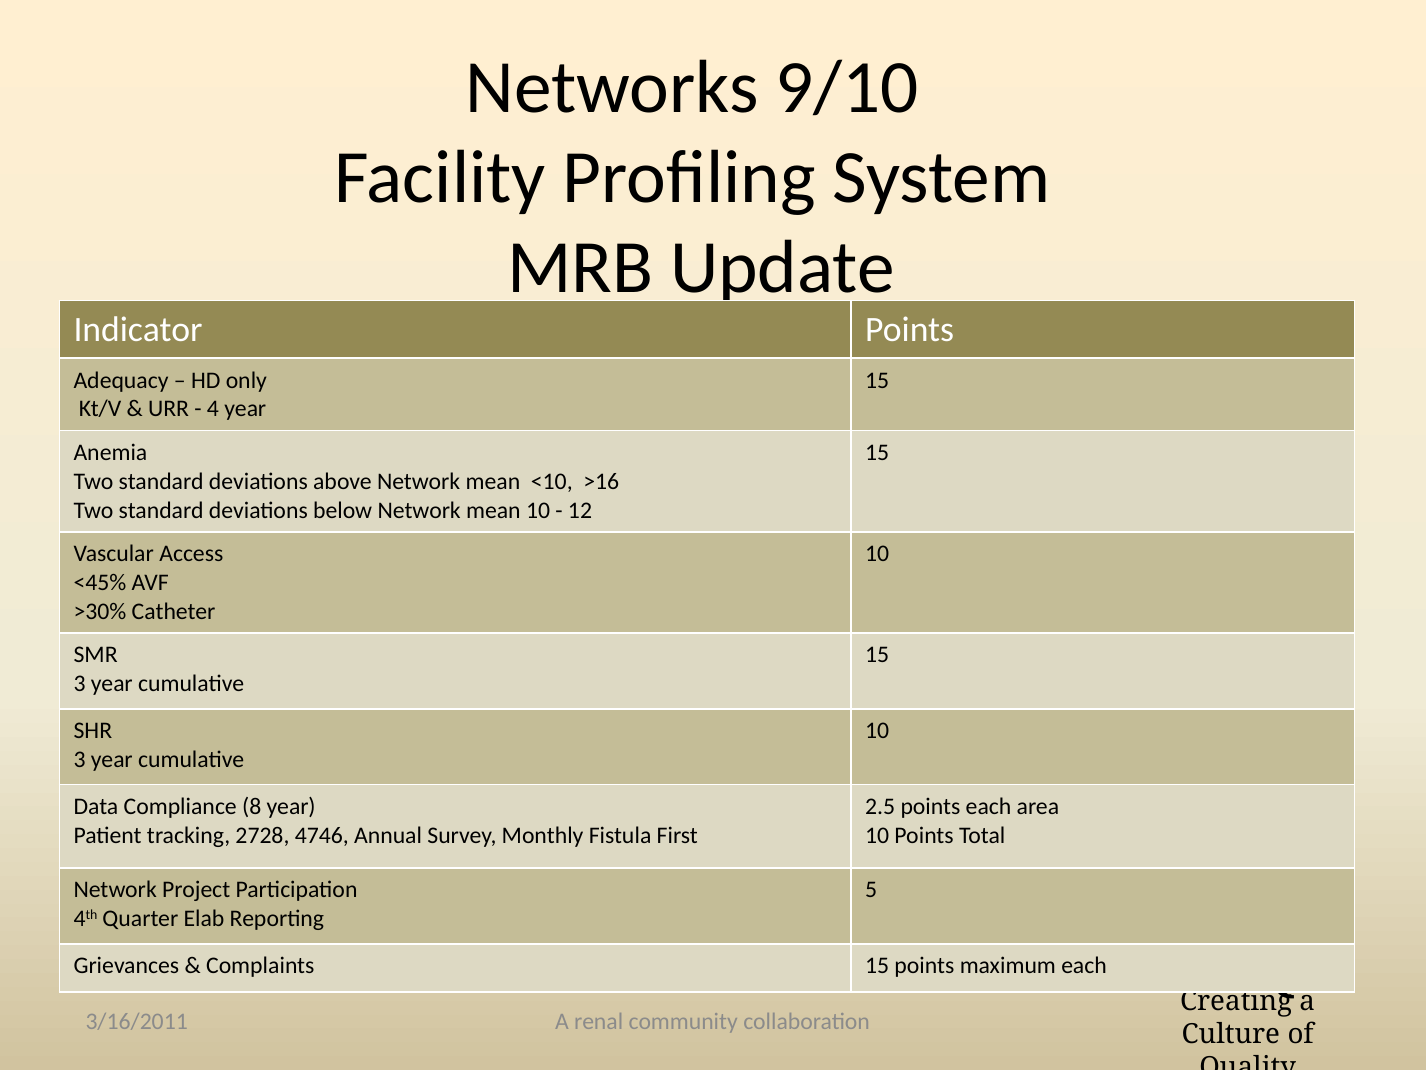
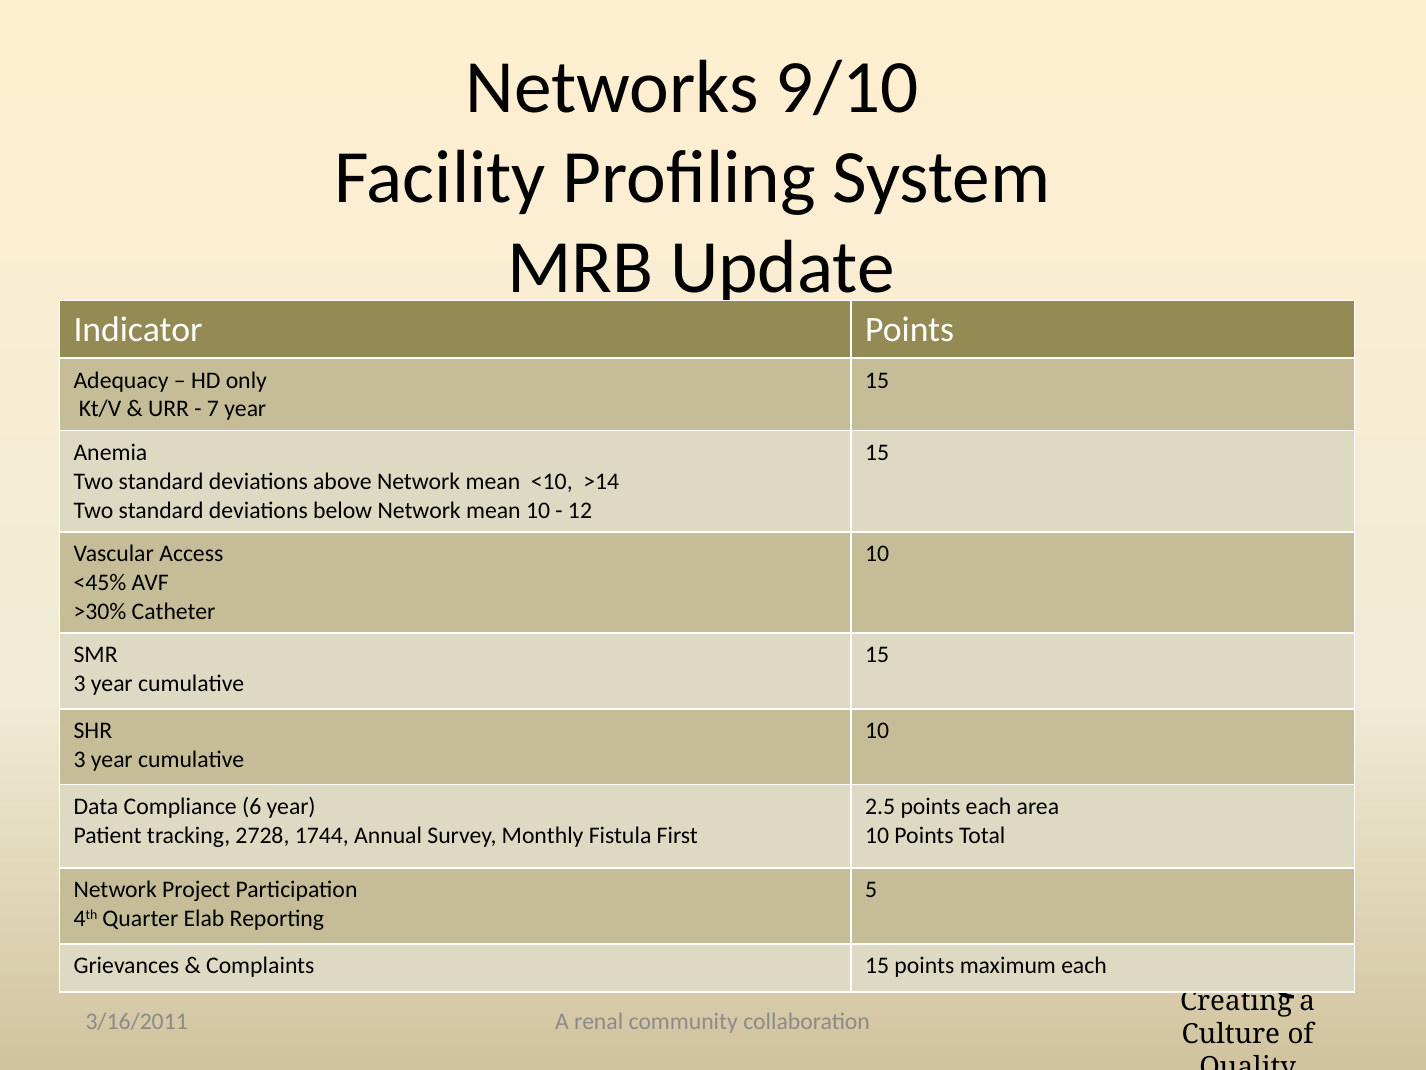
4: 4 -> 7
>16: >16 -> >14
8: 8 -> 6
4746: 4746 -> 1744
